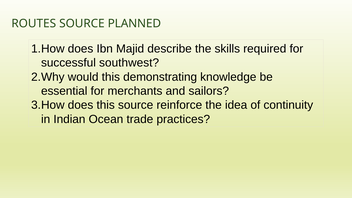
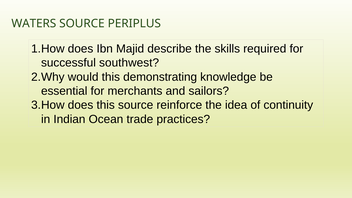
ROUTES: ROUTES -> WATERS
PLANNED: PLANNED -> PERIPLUS
